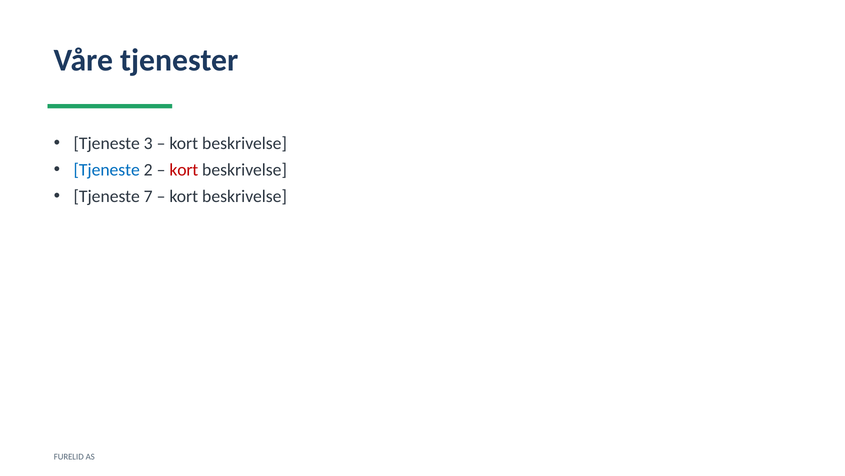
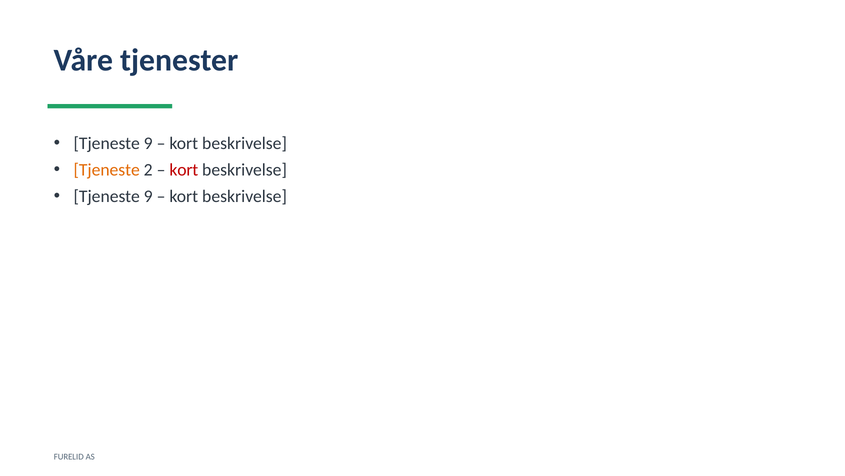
3 at (148, 143): 3 -> 9
Tjeneste at (107, 170) colour: blue -> orange
7 at (148, 196): 7 -> 9
